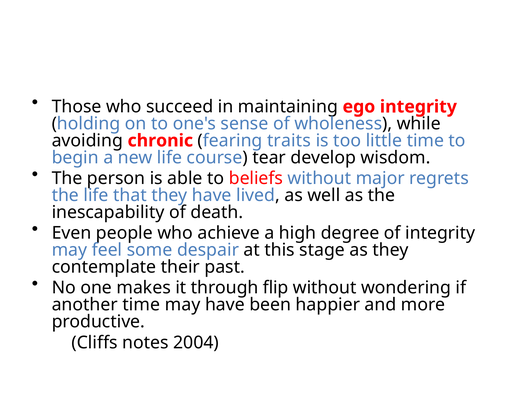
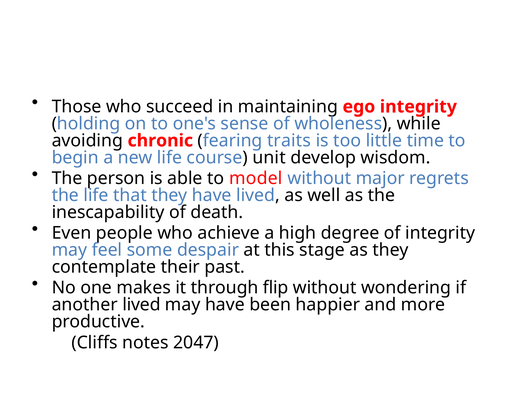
tear: tear -> unit
beliefs: beliefs -> model
another time: time -> lived
2004: 2004 -> 2047
